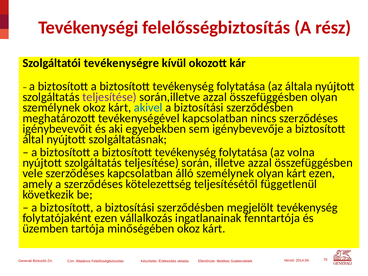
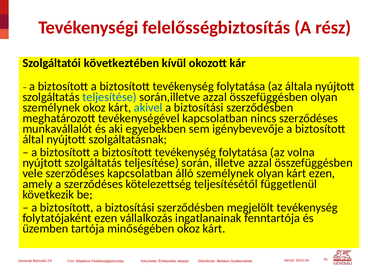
tevékenységre: tevékenységre -> következtében
teljesítése at (109, 97) colour: purple -> blue
igénybevevőit: igénybevevőit -> munkavállalót
